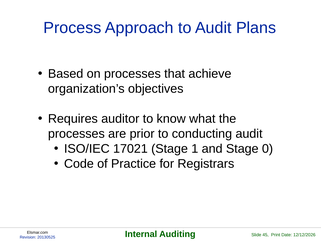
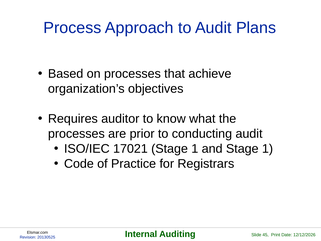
and Stage 0: 0 -> 1
